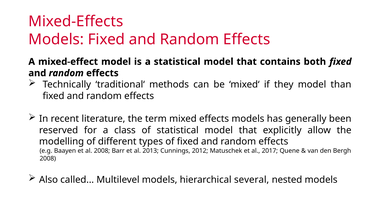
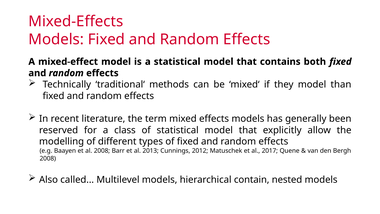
several: several -> contain
